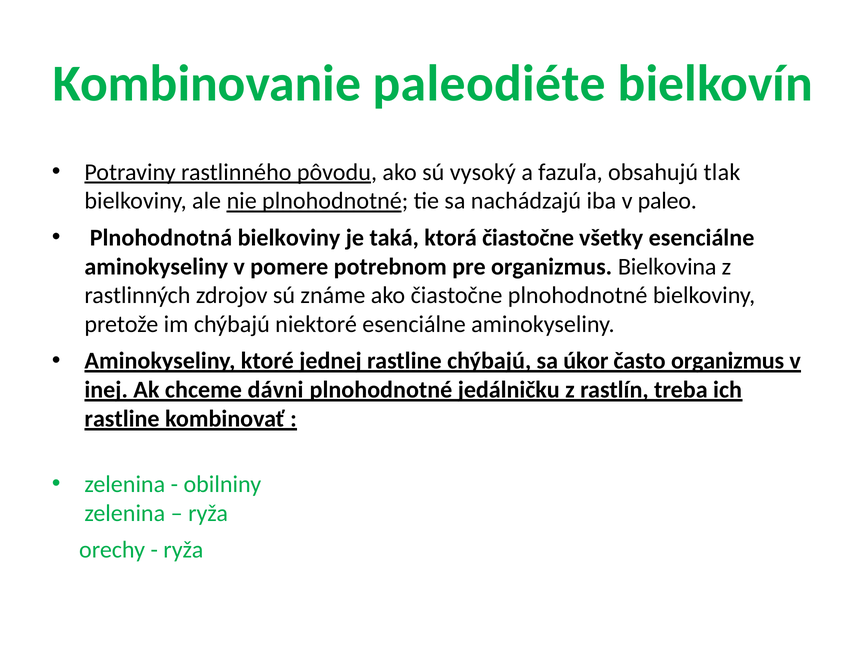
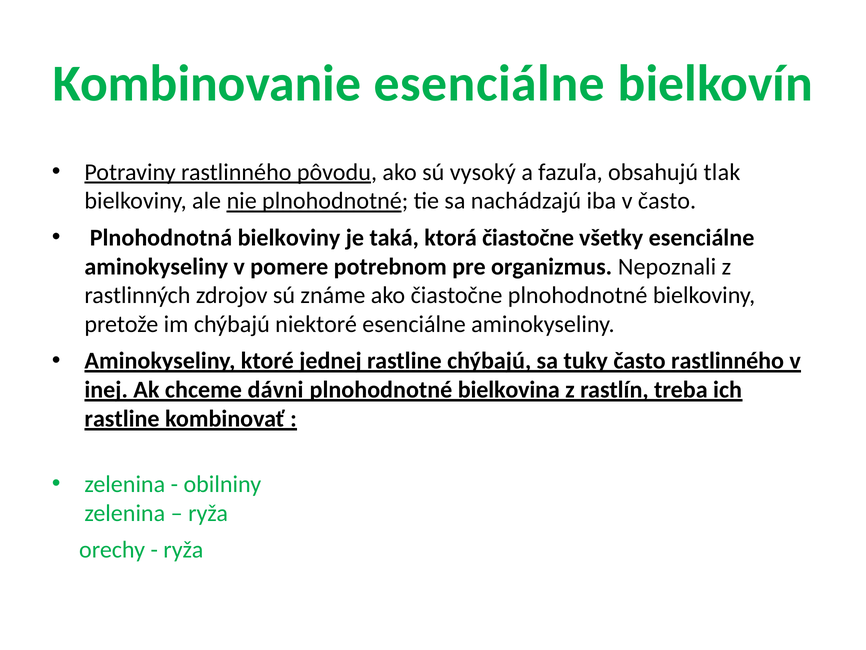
Kombinovanie paleodiéte: paleodiéte -> esenciálne
v paleo: paleo -> často
Bielkovina: Bielkovina -> Nepoznali
úkor: úkor -> tuky
často organizmus: organizmus -> rastlinného
jedálničku: jedálničku -> bielkovina
